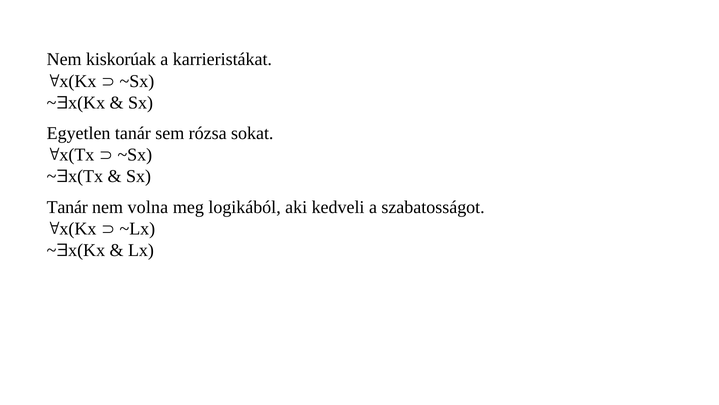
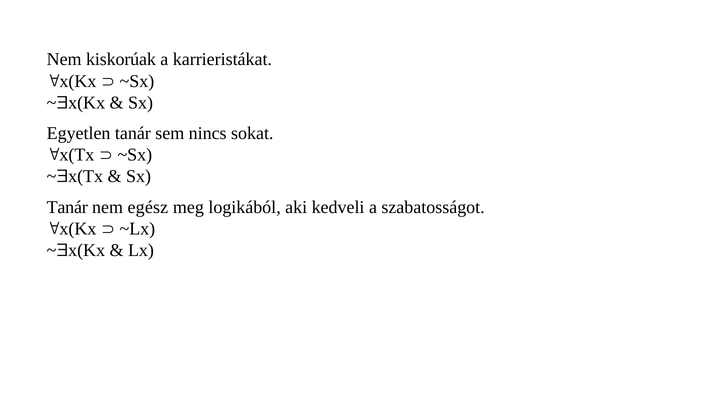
rózsa: rózsa -> nincs
volna: volna -> egész
